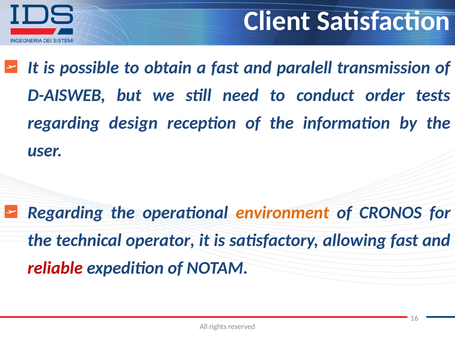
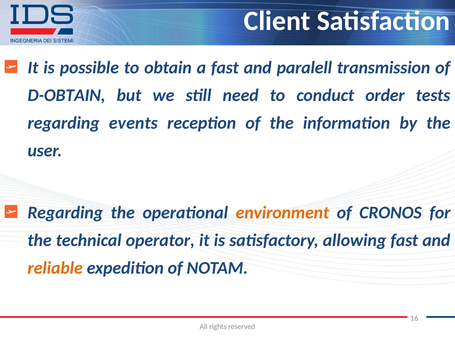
D-AISWEB: D-AISWEB -> D-OBTAIN
design: design -> events
reliable colour: red -> orange
